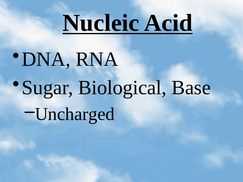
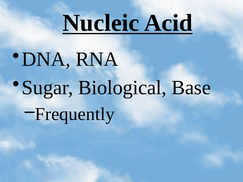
Uncharged: Uncharged -> Frequently
